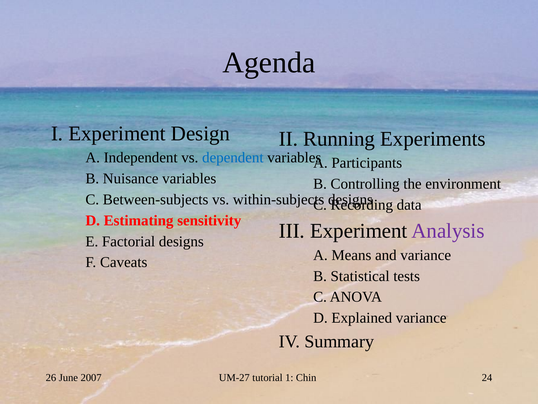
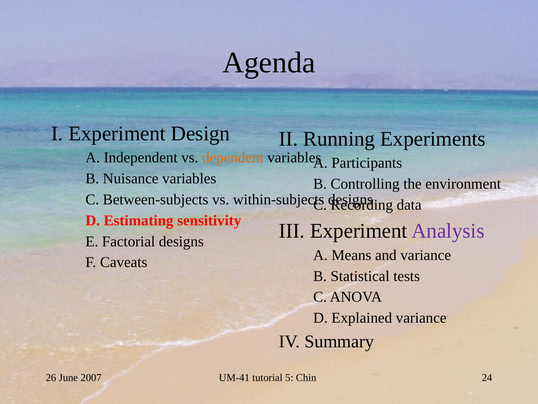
dependent colour: blue -> orange
UM-27: UM-27 -> UM-41
1: 1 -> 5
